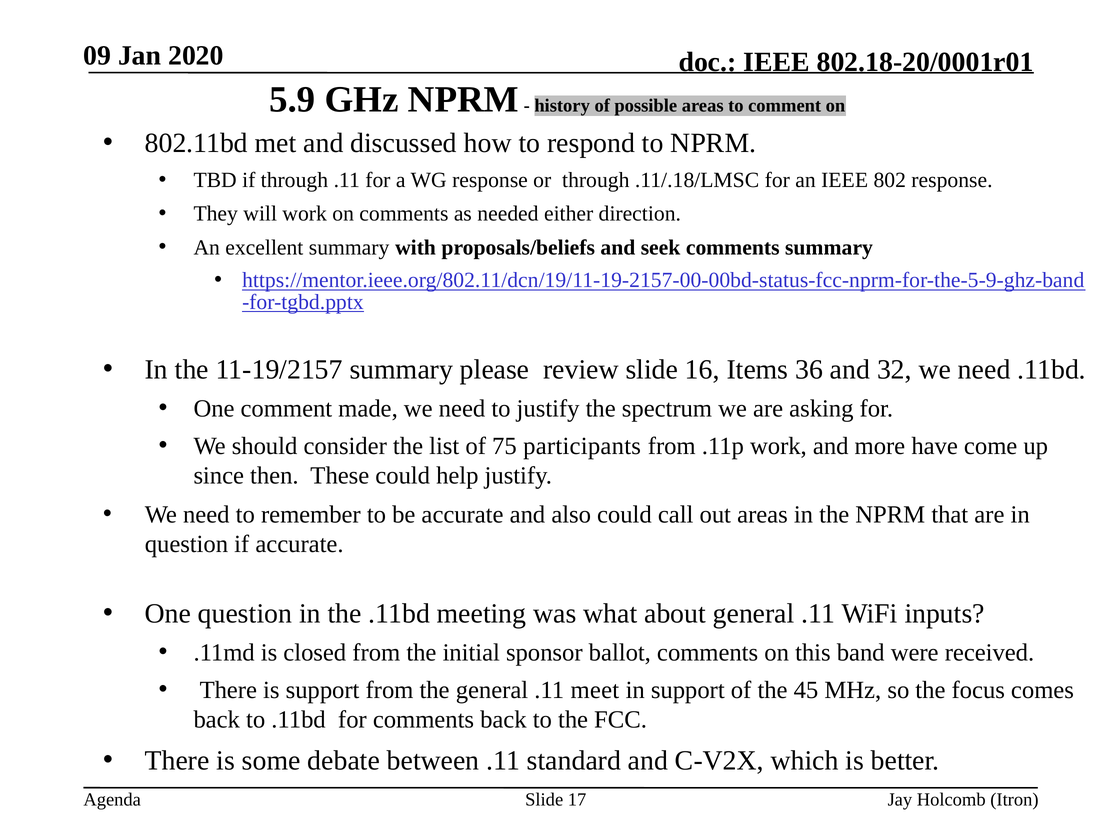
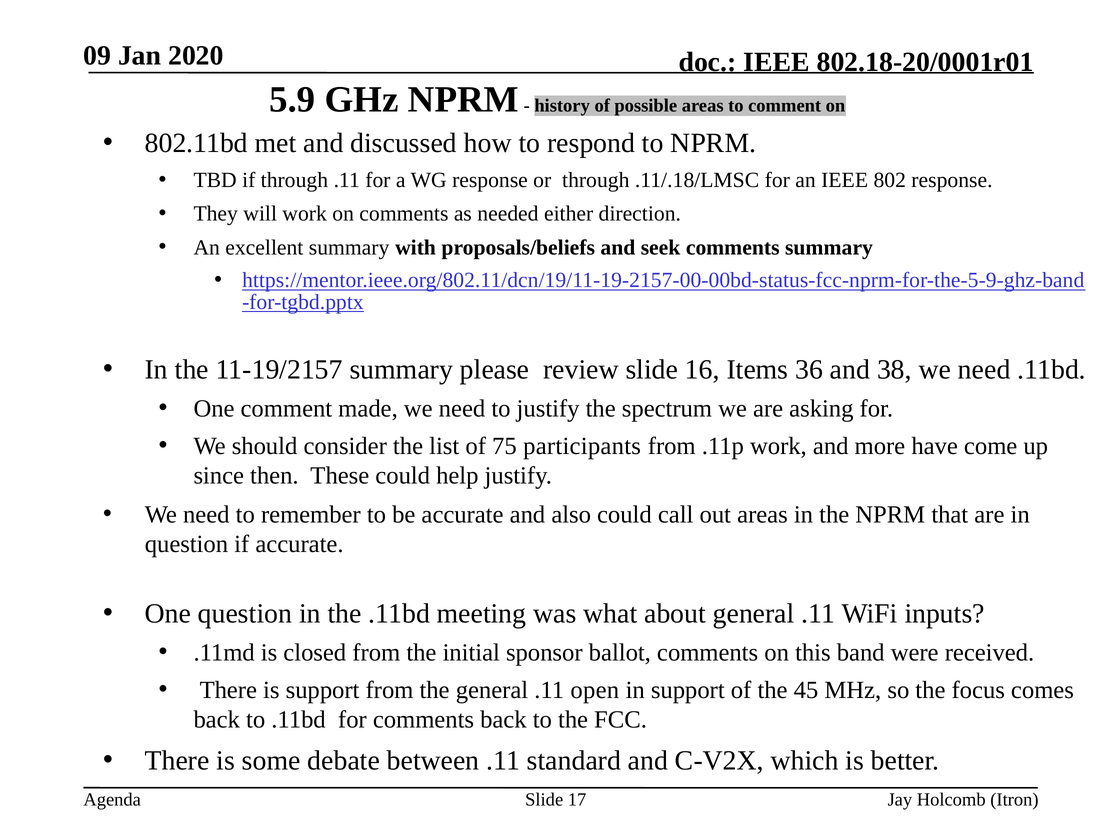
32: 32 -> 38
meet: meet -> open
